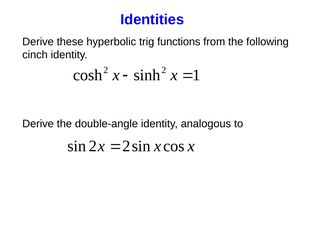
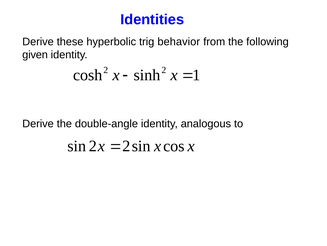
functions: functions -> behavior
cinch: cinch -> given
